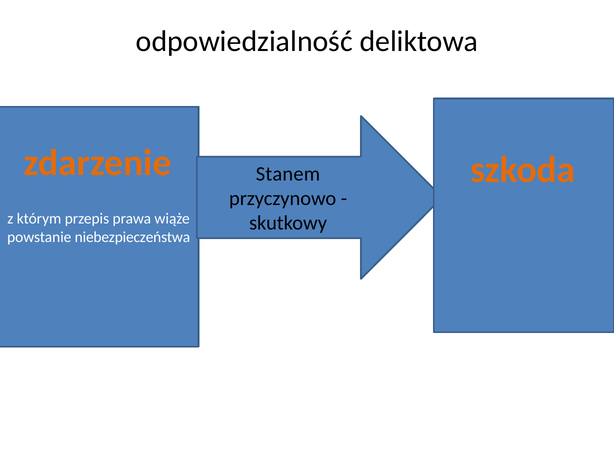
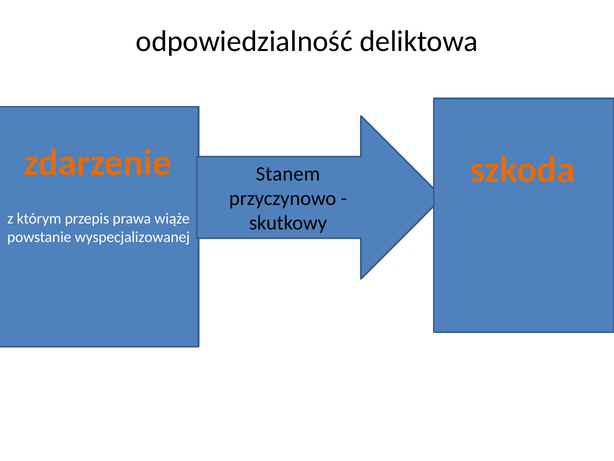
niebezpieczeństwa: niebezpieczeństwa -> wyspecjalizowanej
